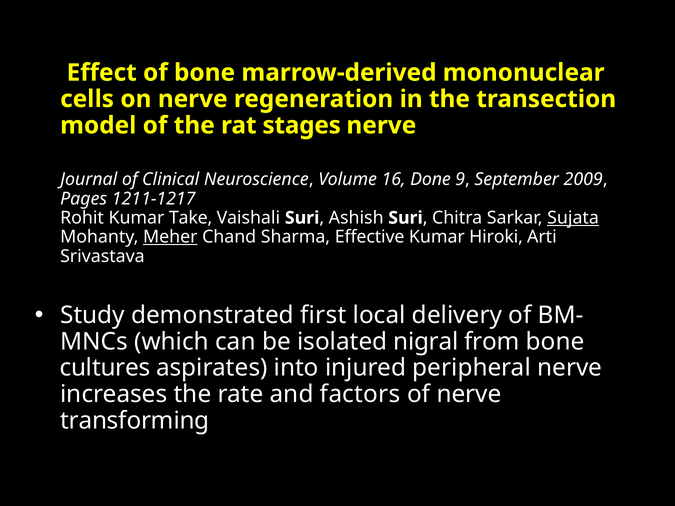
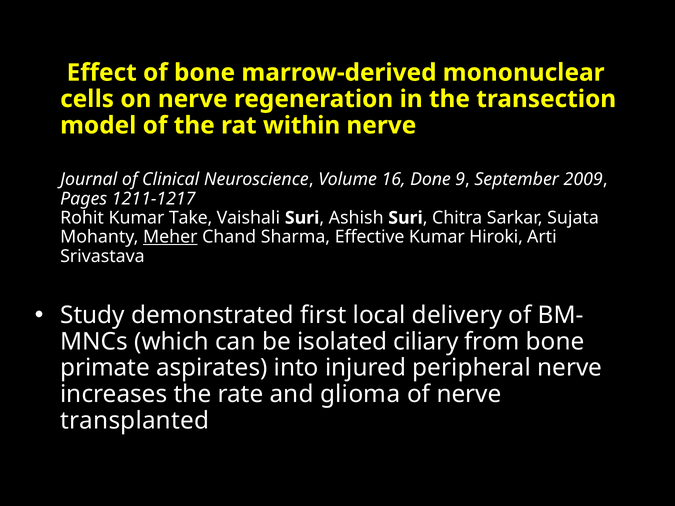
stages: stages -> within
Sujata underline: present -> none
nigral: nigral -> ciliary
cultures: cultures -> primate
factors: factors -> glioma
transforming: transforming -> transplanted
